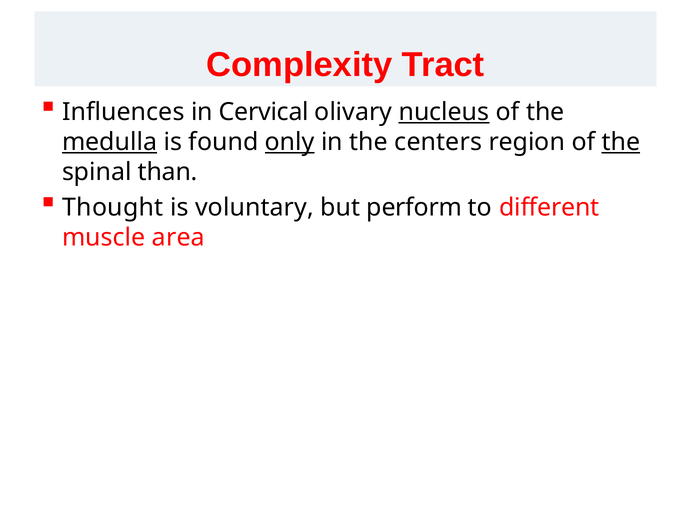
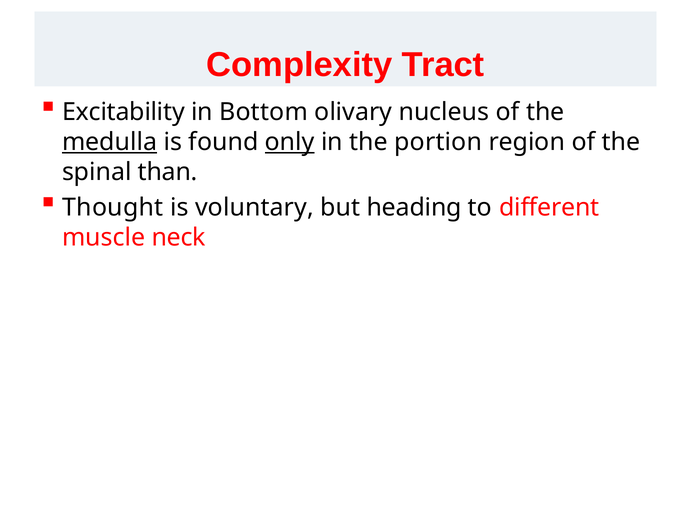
Influences: Influences -> Excitability
Cervical: Cervical -> Bottom
nucleus underline: present -> none
centers: centers -> portion
the at (621, 142) underline: present -> none
perform: perform -> heading
area: area -> neck
